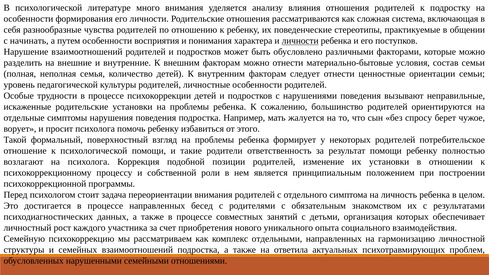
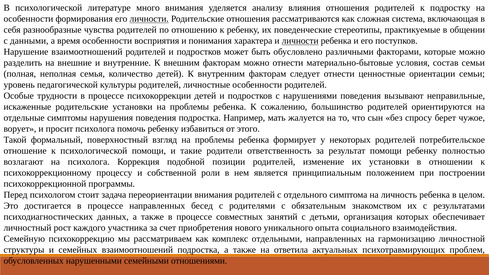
личности at (149, 19) underline: none -> present
начинать: начинать -> данными
путем: путем -> время
